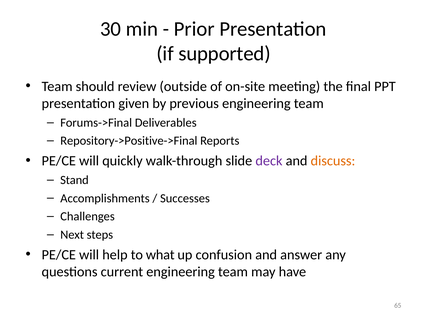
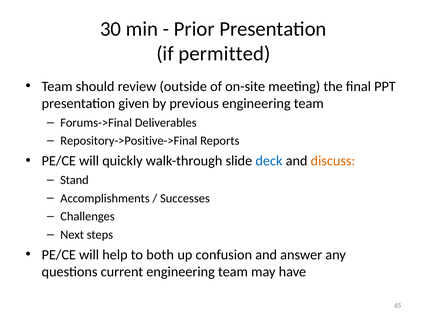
supported: supported -> permitted
deck colour: purple -> blue
what: what -> both
